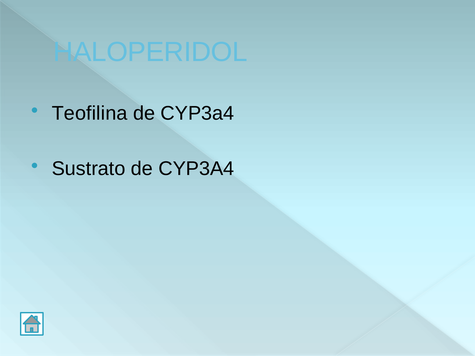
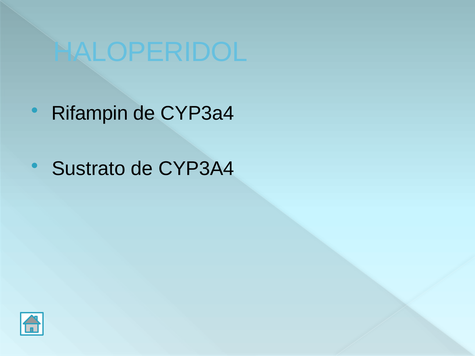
Teofilina: Teofilina -> Rifampin
